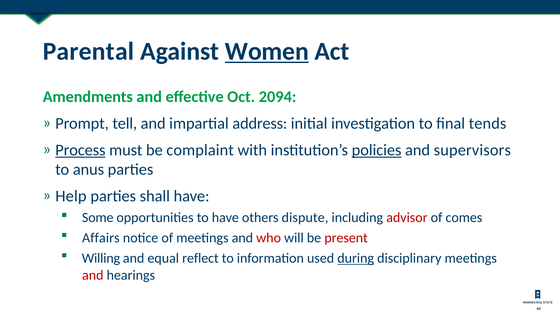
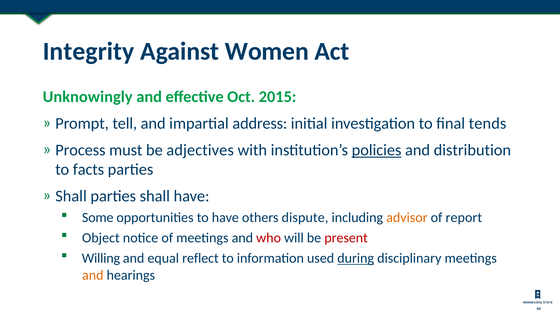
Parental: Parental -> Integrity
Women underline: present -> none
Amendments: Amendments -> Unknowingly
2094: 2094 -> 2015
Process underline: present -> none
complaint: complaint -> adjectives
supervisors: supervisors -> distribution
anus: anus -> facts
Help at (71, 196): Help -> Shall
advisor colour: red -> orange
comes: comes -> report
Affairs: Affairs -> Object
and at (93, 275) colour: red -> orange
